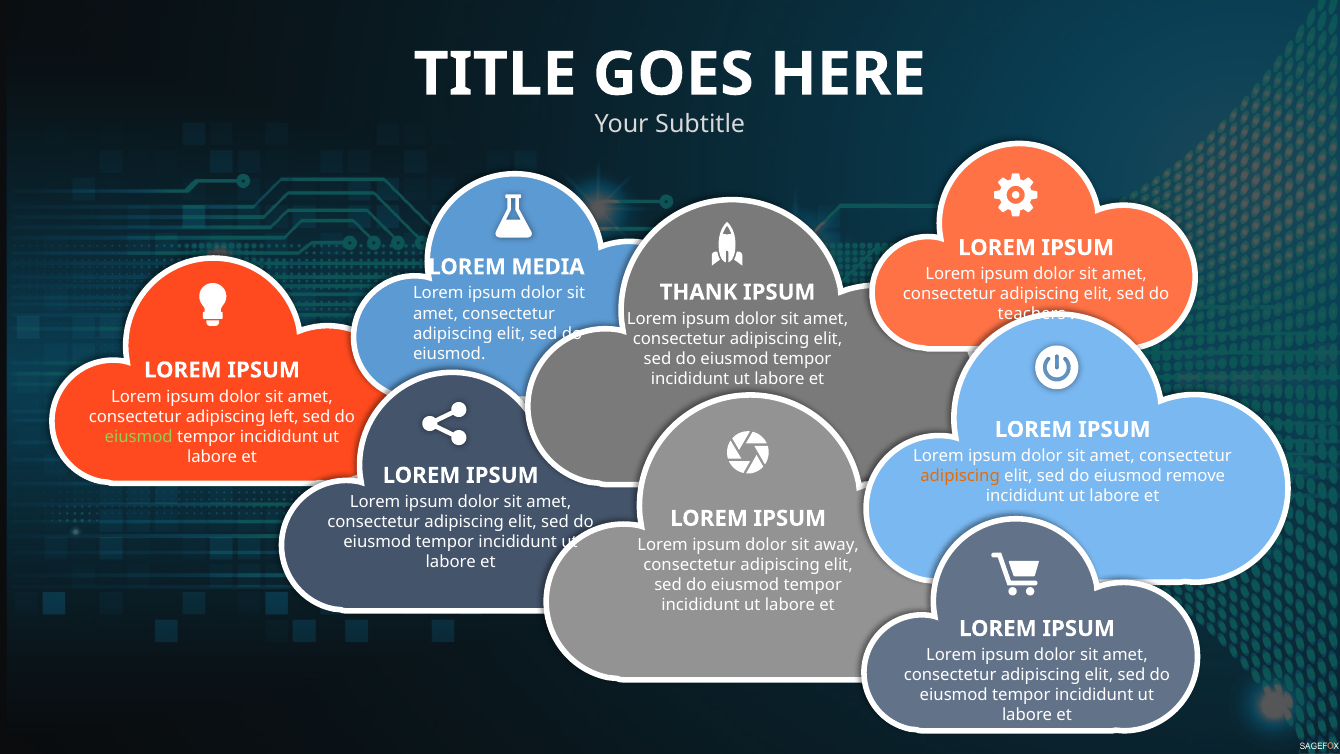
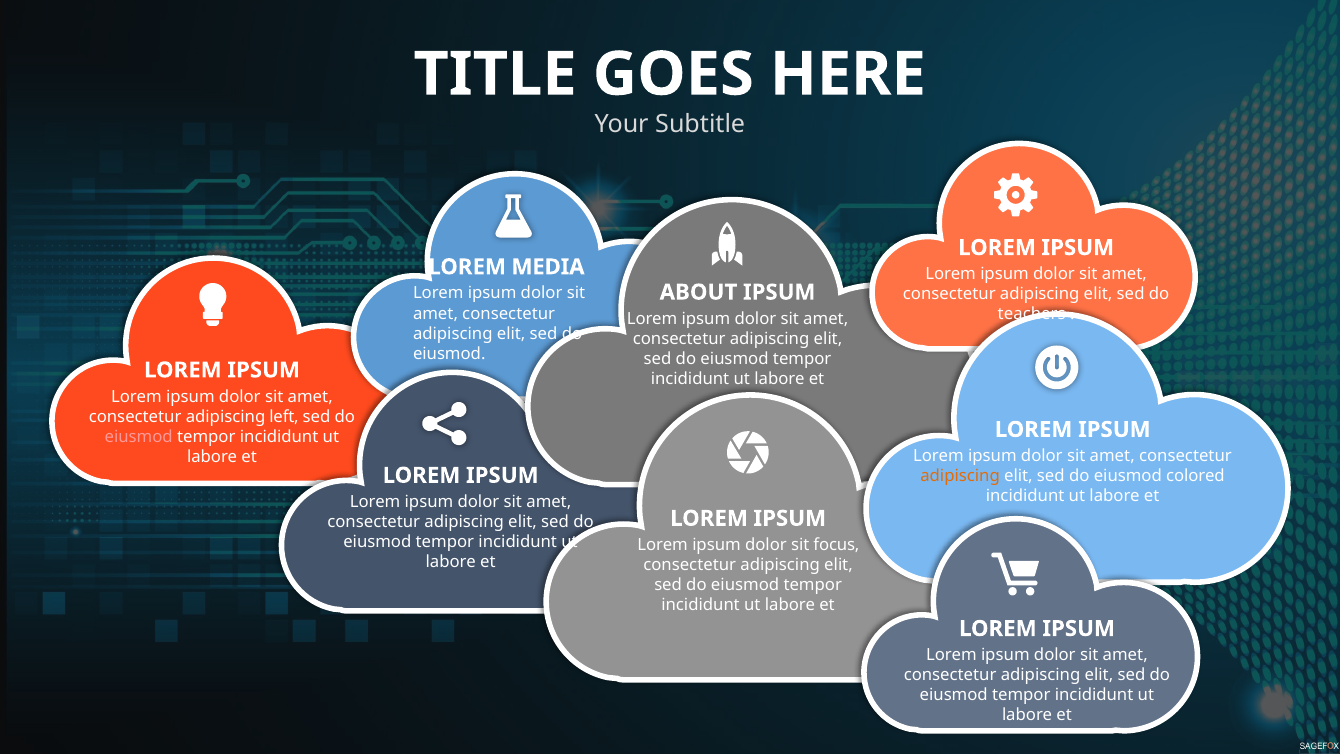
THANK: THANK -> ABOUT
eiusmod at (139, 437) colour: light green -> pink
remove: remove -> colored
away: away -> focus
